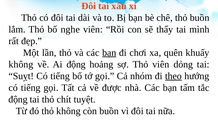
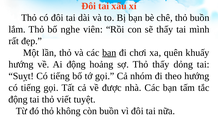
không at (21, 64): không -> hướng
Thỏ viên: viên -> thấy
theo underline: present -> none
chít: chít -> viết
